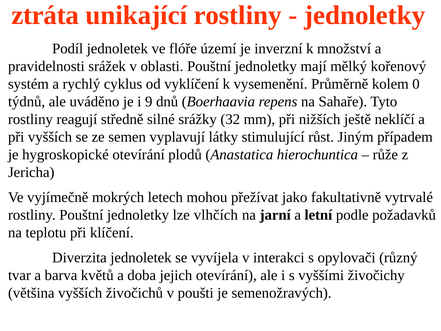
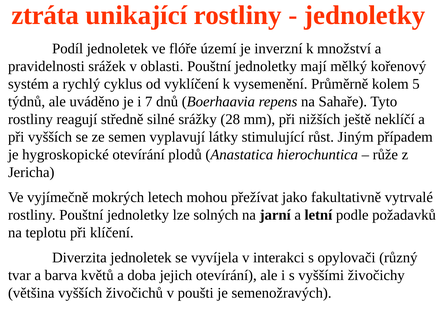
0: 0 -> 5
9: 9 -> 7
32: 32 -> 28
vlhčích: vlhčích -> solných
